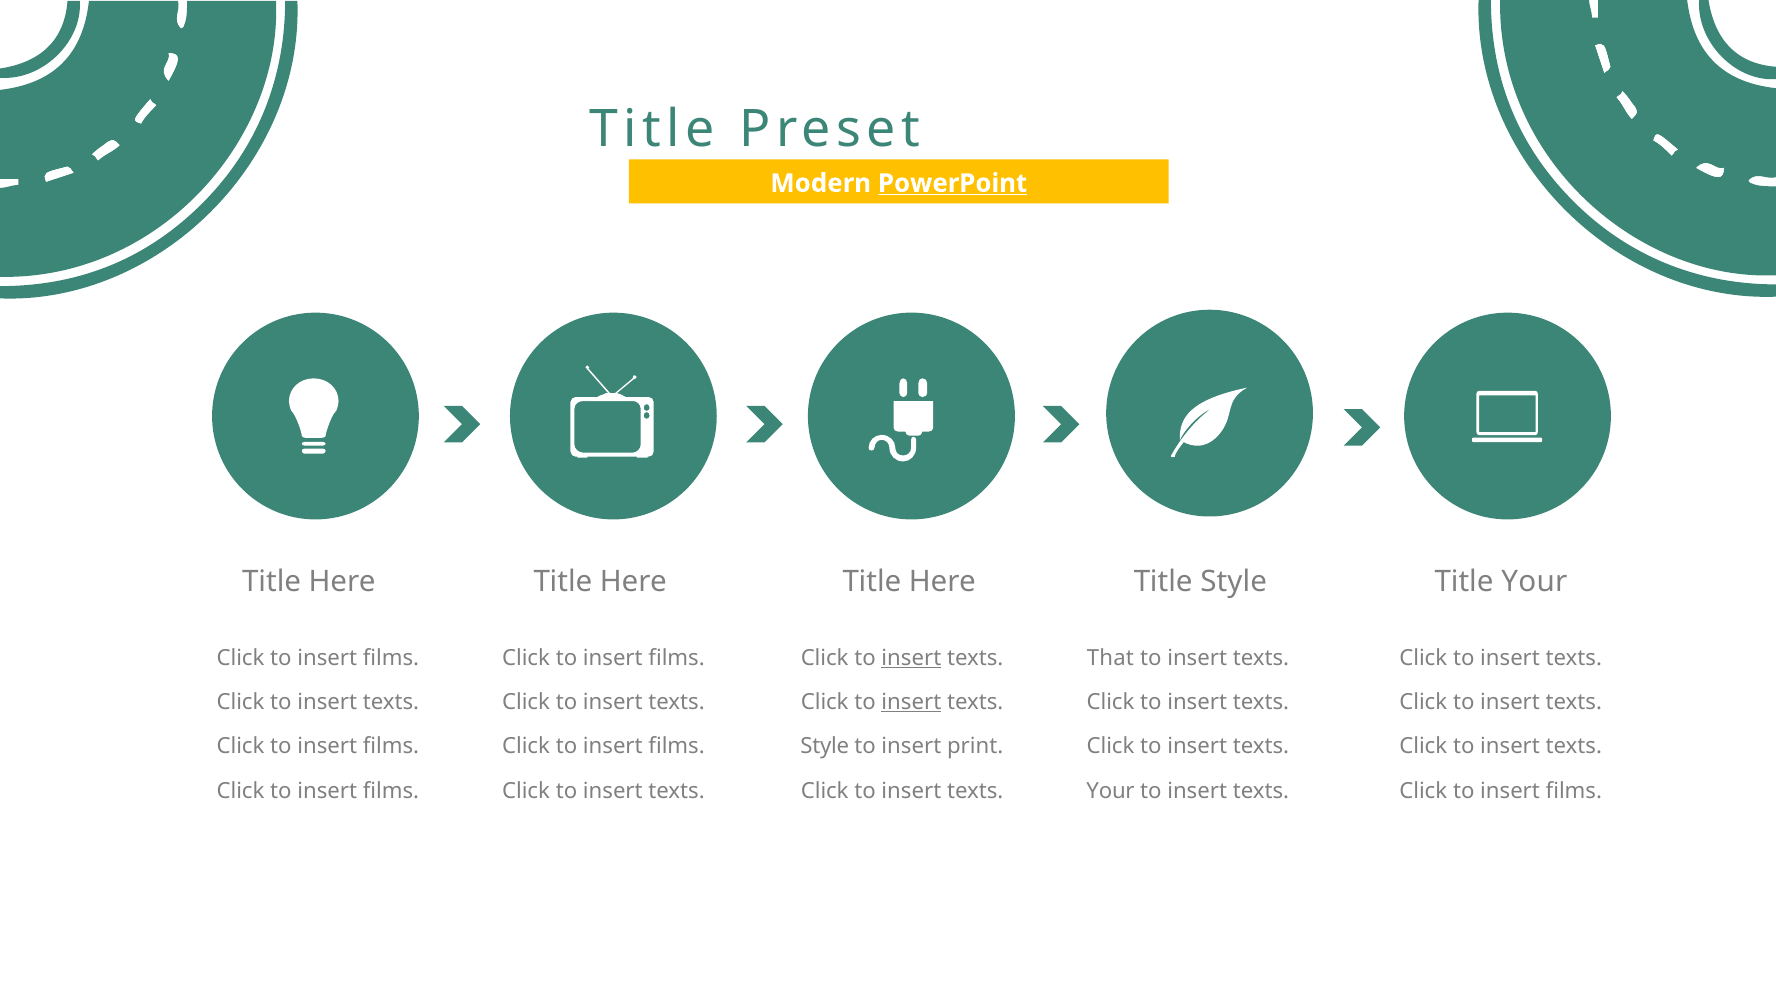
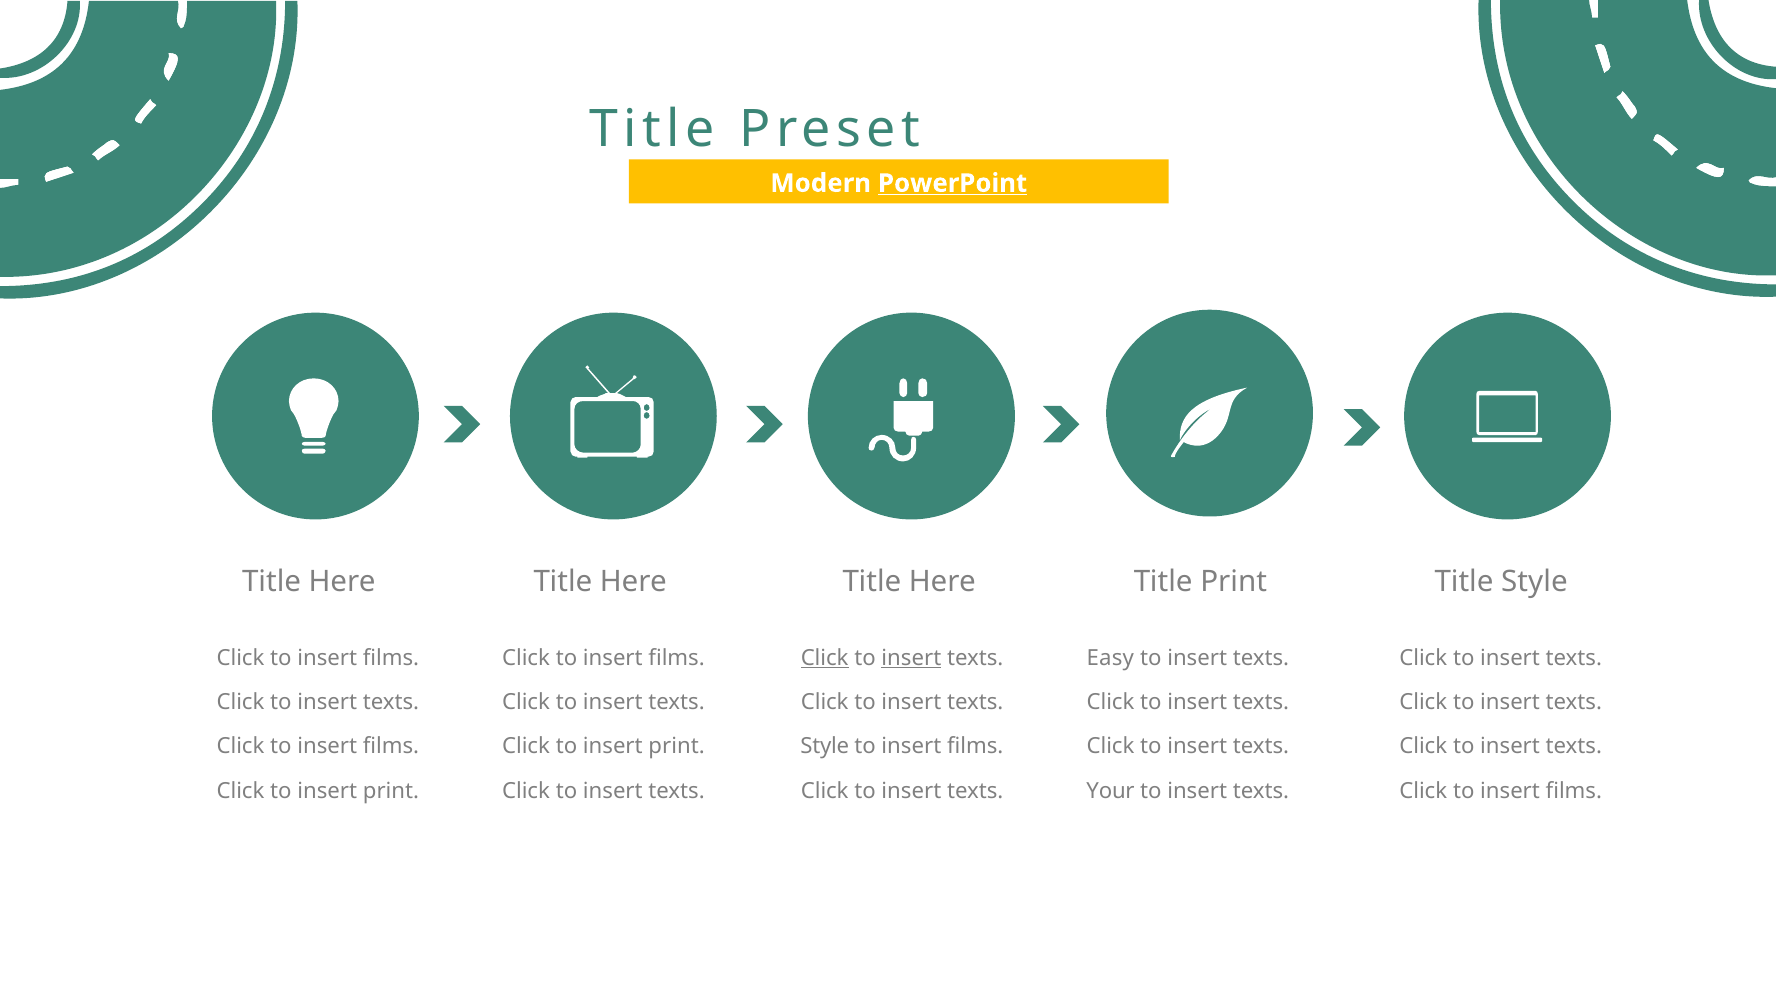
Title Style: Style -> Print
Title Your: Your -> Style
Click at (825, 658) underline: none -> present
That: That -> Easy
insert at (911, 702) underline: present -> none
films at (677, 747): films -> print
print at (975, 747): print -> films
films at (391, 791): films -> print
